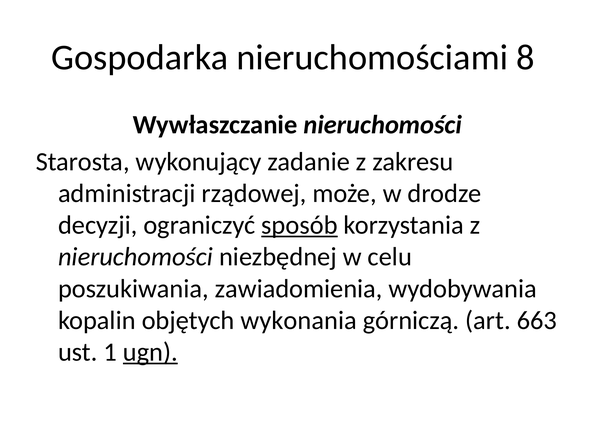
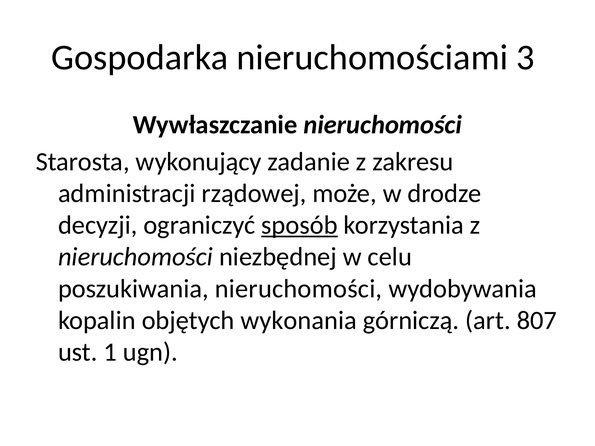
8: 8 -> 3
poszukiwania zawiadomienia: zawiadomienia -> nieruchomości
663: 663 -> 807
ugn underline: present -> none
